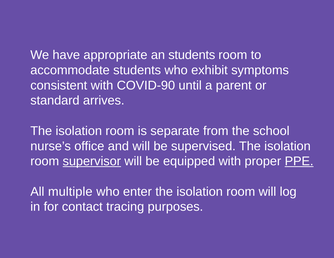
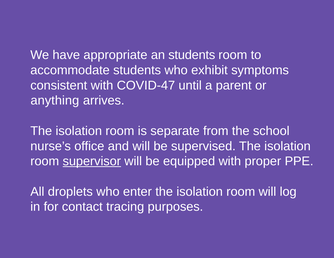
COVID-90: COVID-90 -> COVID-47
standard: standard -> anything
PPE underline: present -> none
multiple: multiple -> droplets
